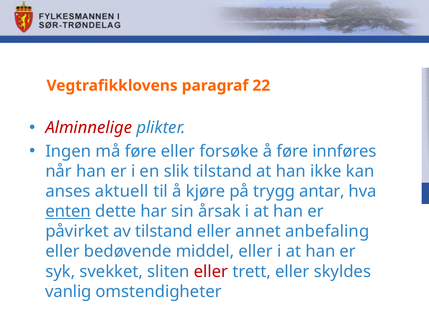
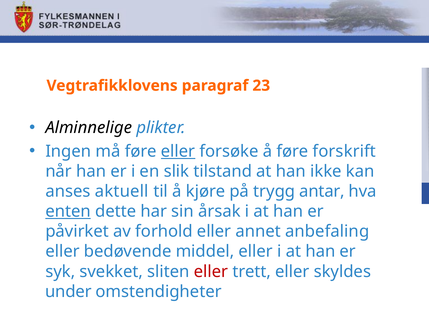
22: 22 -> 23
Alminnelige colour: red -> black
eller at (178, 151) underline: none -> present
innføres: innføres -> forskrift
av tilstand: tilstand -> forhold
vanlig: vanlig -> under
